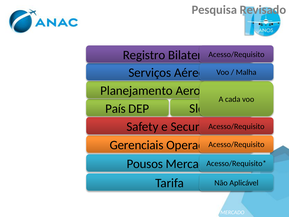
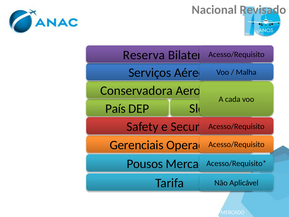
Pesquisa: Pesquisa -> Nacional
Registro: Registro -> Reserva
Planejamento: Planejamento -> Conservadora
